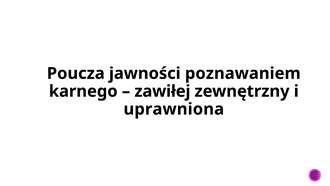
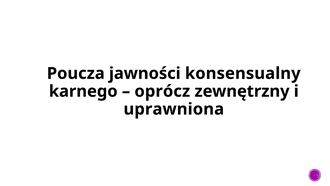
poznawaniem: poznawaniem -> konsensualny
zawiłej: zawiłej -> oprócz
